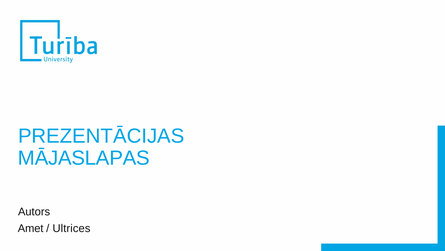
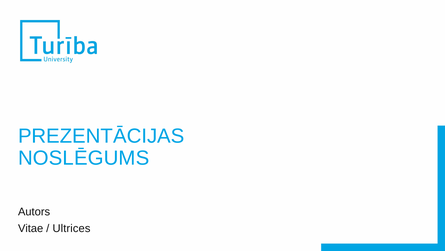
MĀJASLAPAS: MĀJASLAPAS -> NOSLĒGUMS
Amet: Amet -> Vitae
